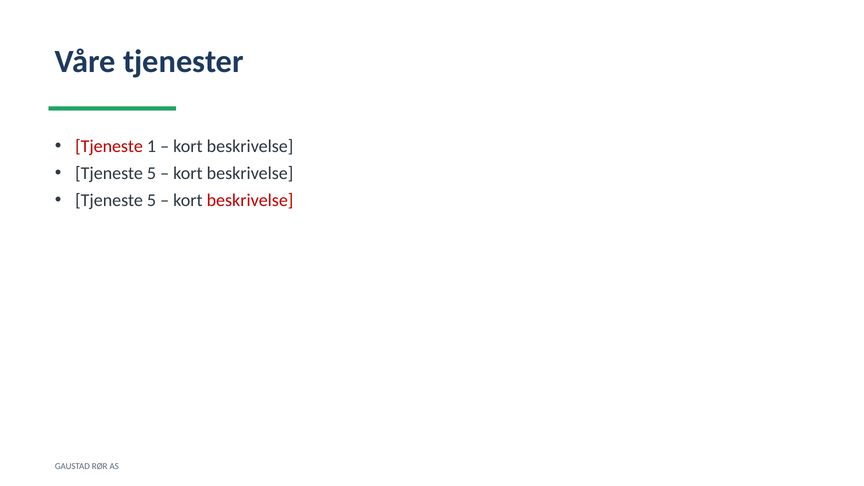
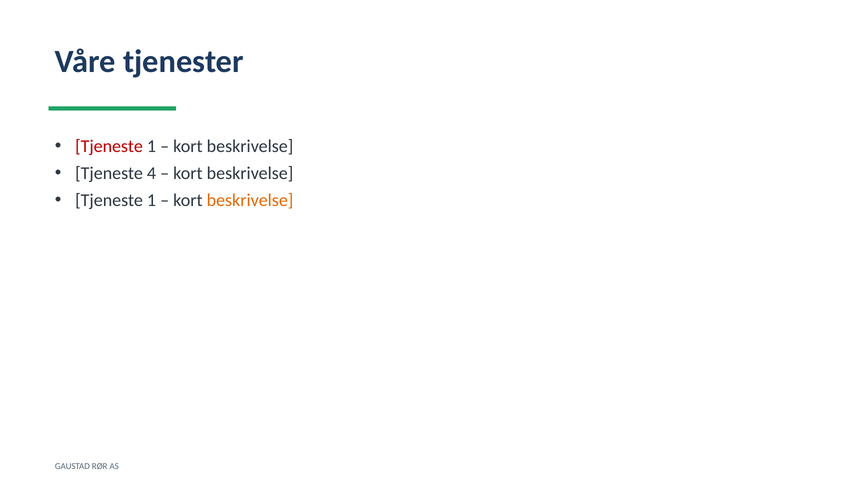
5 at (151, 173): 5 -> 4
5 at (151, 200): 5 -> 1
beskrivelse at (250, 200) colour: red -> orange
